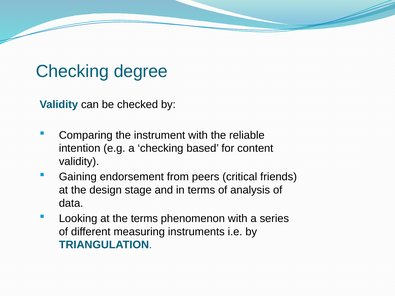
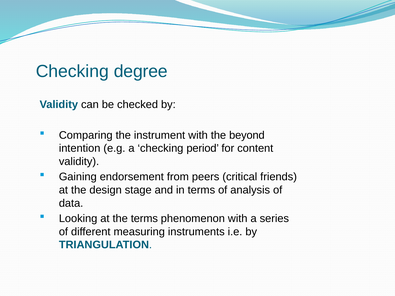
reliable: reliable -> beyond
based: based -> period
